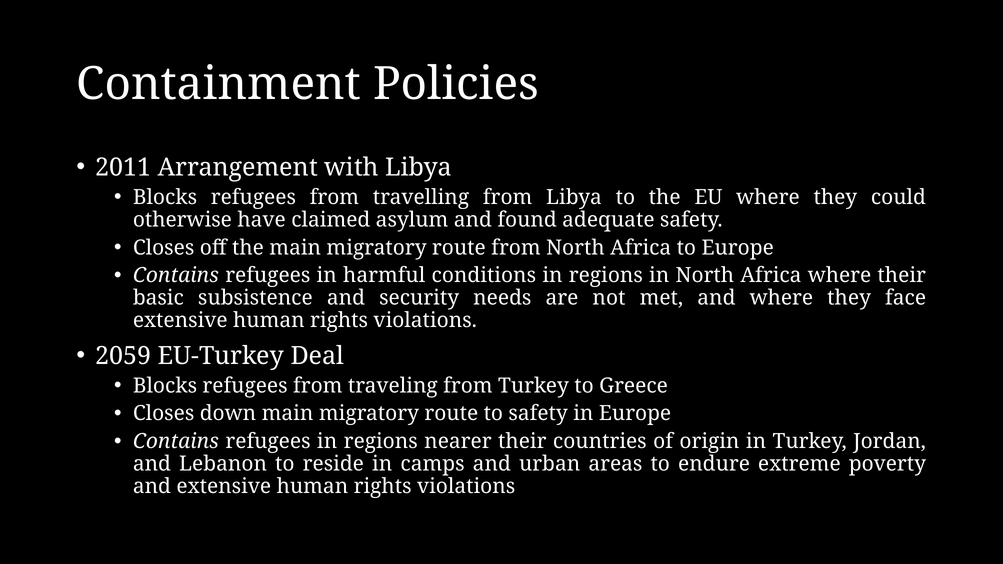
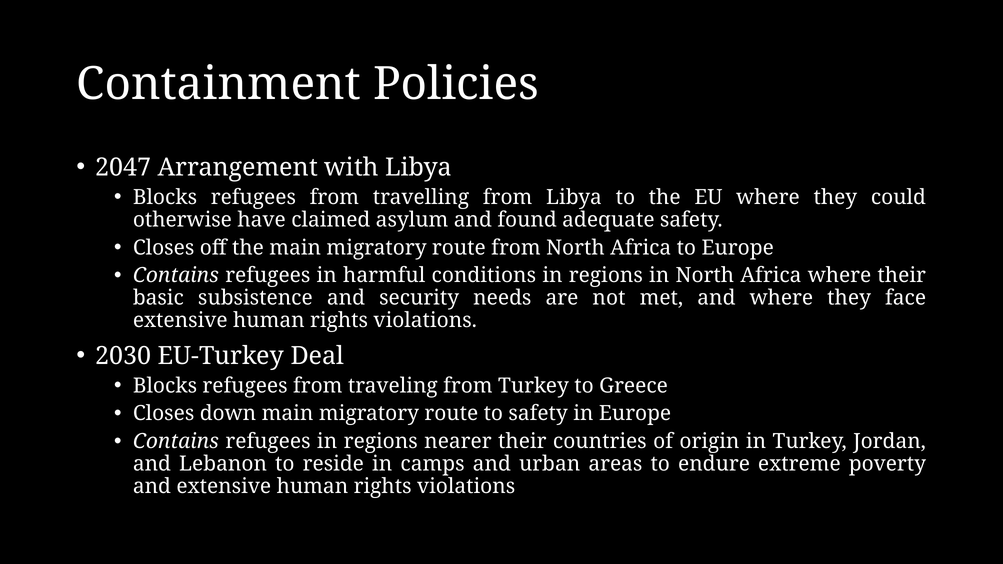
2011: 2011 -> 2047
2059: 2059 -> 2030
